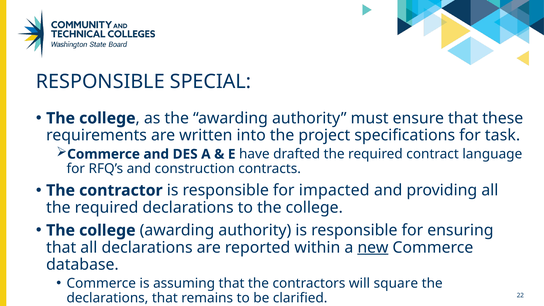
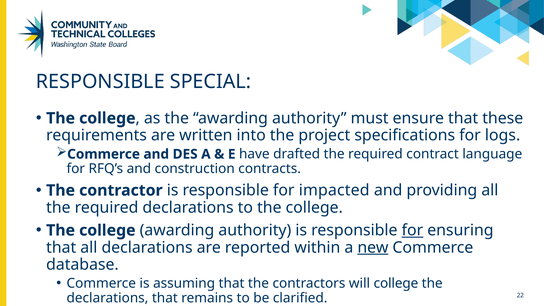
task: task -> logs
for at (412, 230) underline: none -> present
will square: square -> college
